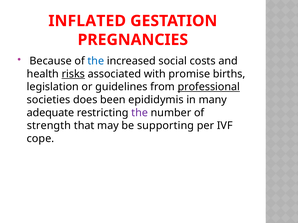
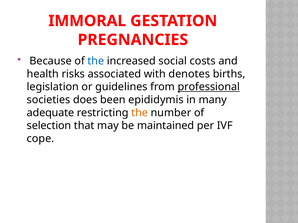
INFLATED: INFLATED -> IMMORAL
risks underline: present -> none
promise: promise -> denotes
the at (140, 113) colour: purple -> orange
strength: strength -> selection
supporting: supporting -> maintained
